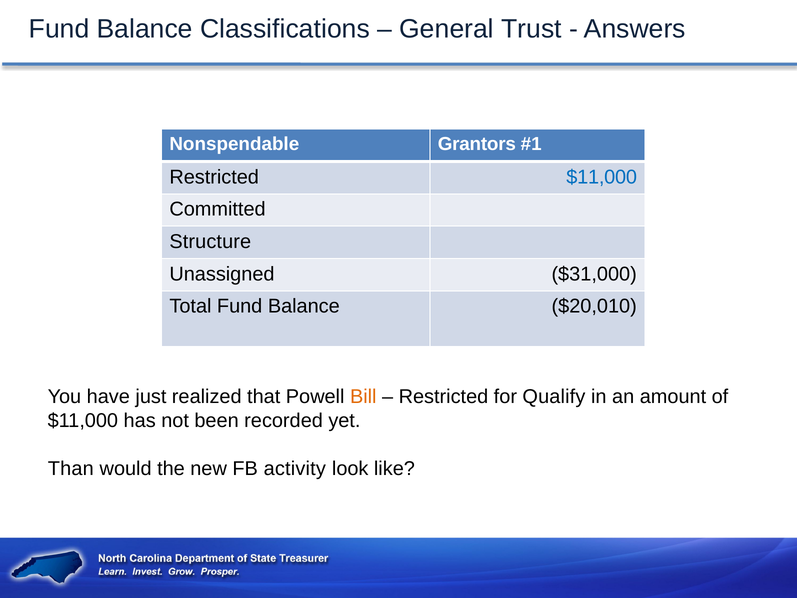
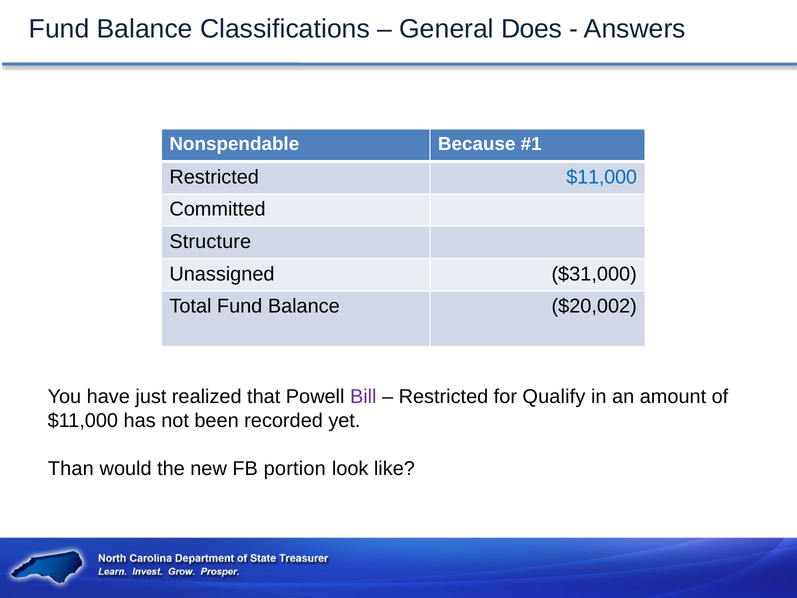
Trust: Trust -> Does
Grantors: Grantors -> Because
$20,010: $20,010 -> $20,002
Bill colour: orange -> purple
activity: activity -> portion
